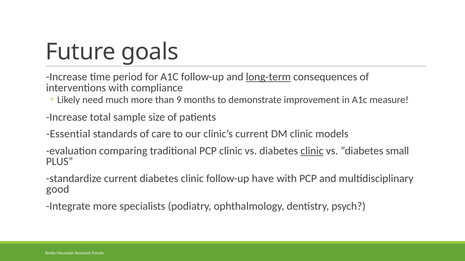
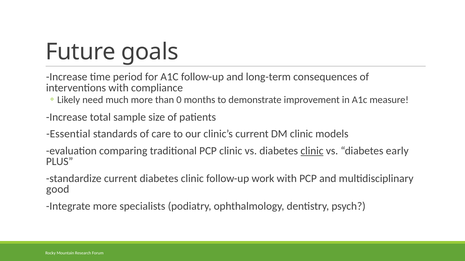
long-term underline: present -> none
9: 9 -> 0
small: small -> early
have: have -> work
